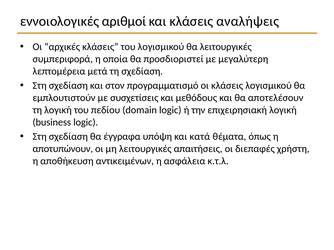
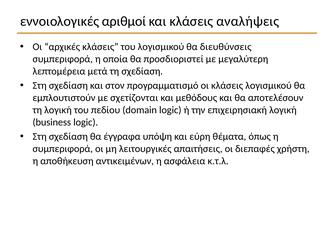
θα λειτουργικές: λειτουργικές -> διευθύνσεις
συσχετίσεις: συσχετίσεις -> σχετίζονται
κατά: κατά -> εύρη
αποτυπώνουν at (63, 149): αποτυπώνουν -> συμπεριφορά
